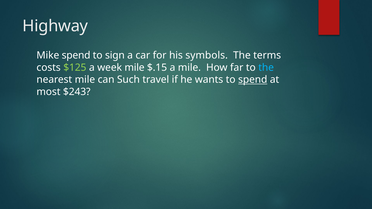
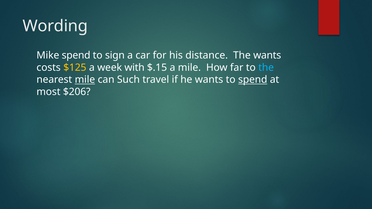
Highway: Highway -> Wording
symbols: symbols -> distance
The terms: terms -> wants
$125 colour: light green -> yellow
week mile: mile -> with
mile at (85, 80) underline: none -> present
$243: $243 -> $206
